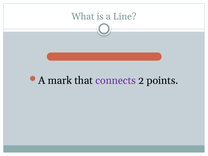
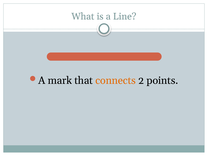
connects colour: purple -> orange
